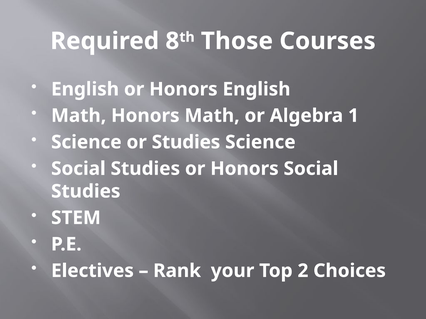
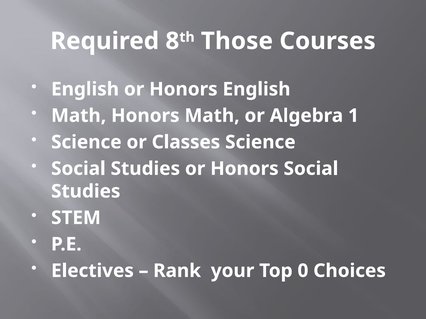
or Studies: Studies -> Classes
2: 2 -> 0
